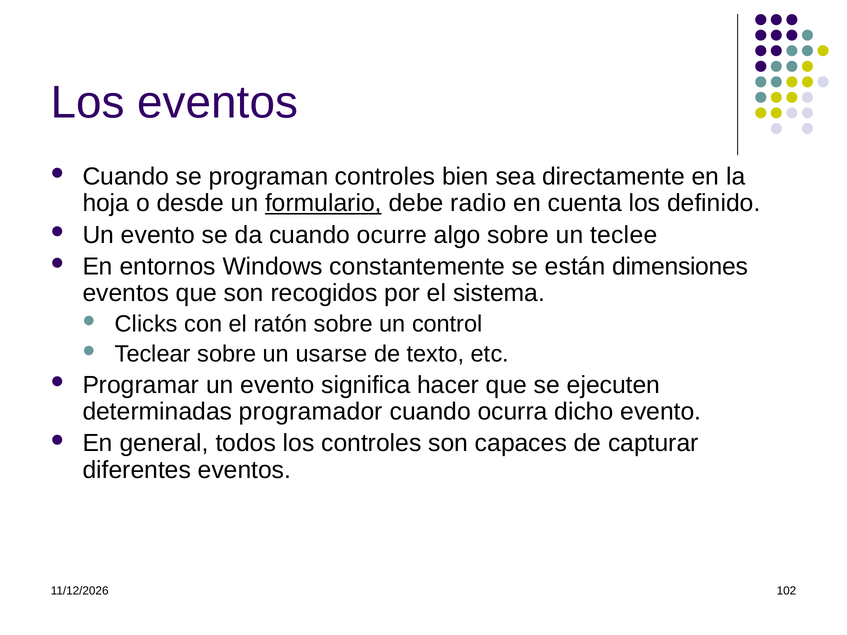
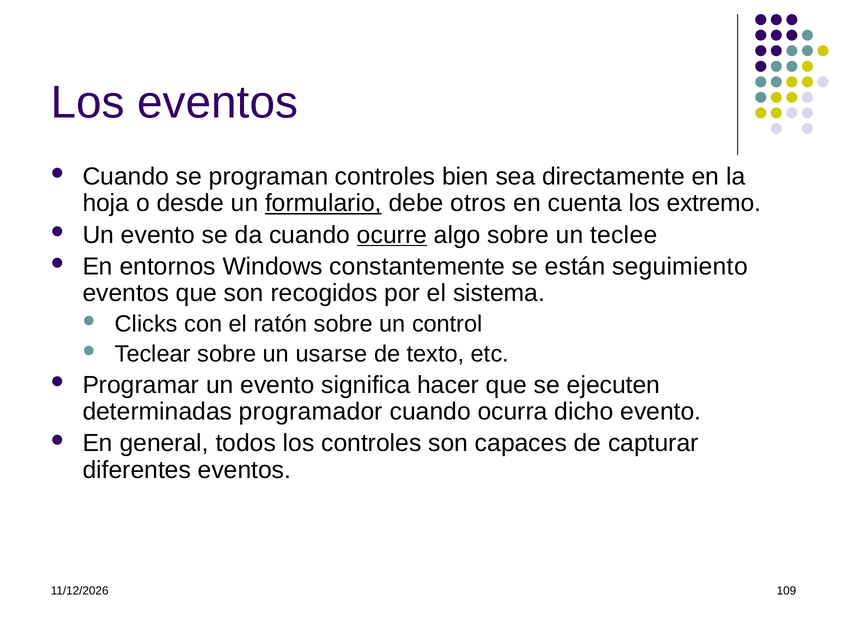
radio: radio -> otros
definido: definido -> extremo
ocurre underline: none -> present
dimensiones: dimensiones -> seguimiento
102: 102 -> 109
